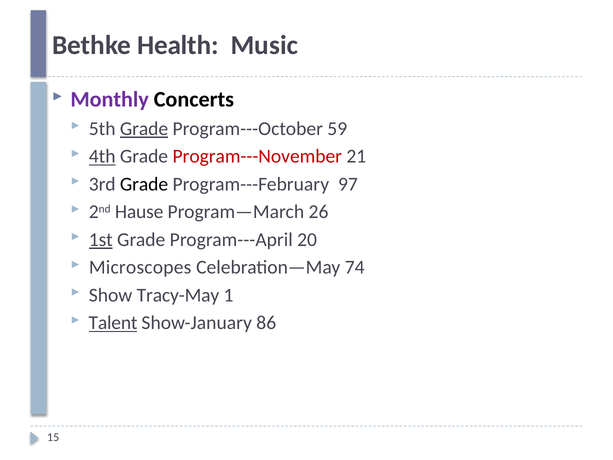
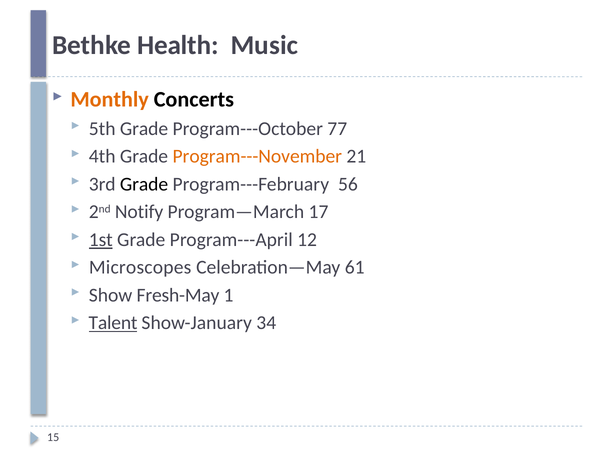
Monthly colour: purple -> orange
Grade at (144, 129) underline: present -> none
59: 59 -> 77
4th underline: present -> none
Program---November colour: red -> orange
97: 97 -> 56
Hause: Hause -> Notify
26: 26 -> 17
20: 20 -> 12
74: 74 -> 61
Tracy-May: Tracy-May -> Fresh-May
86: 86 -> 34
